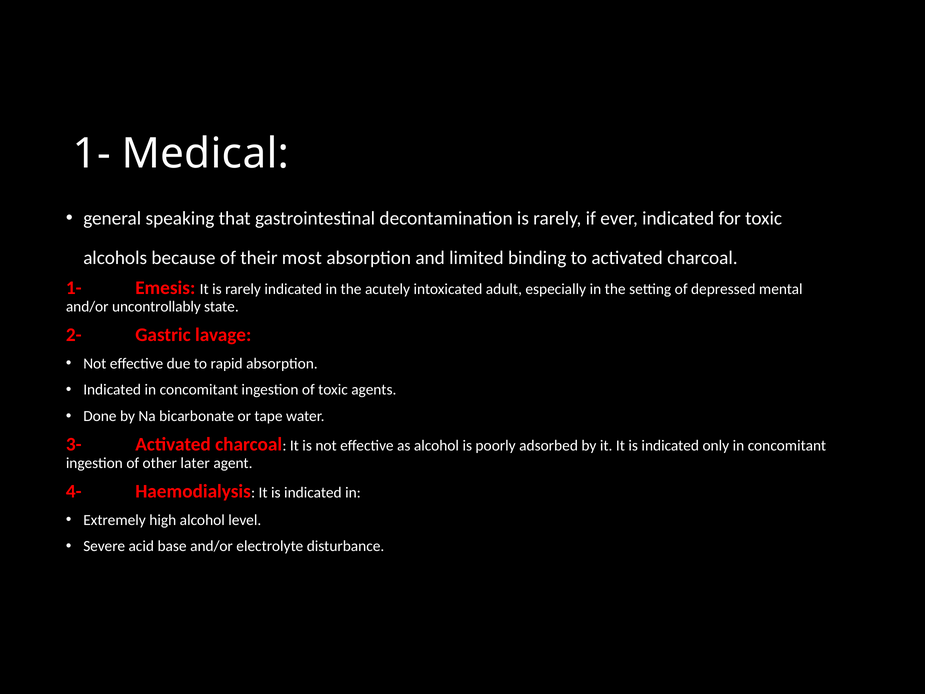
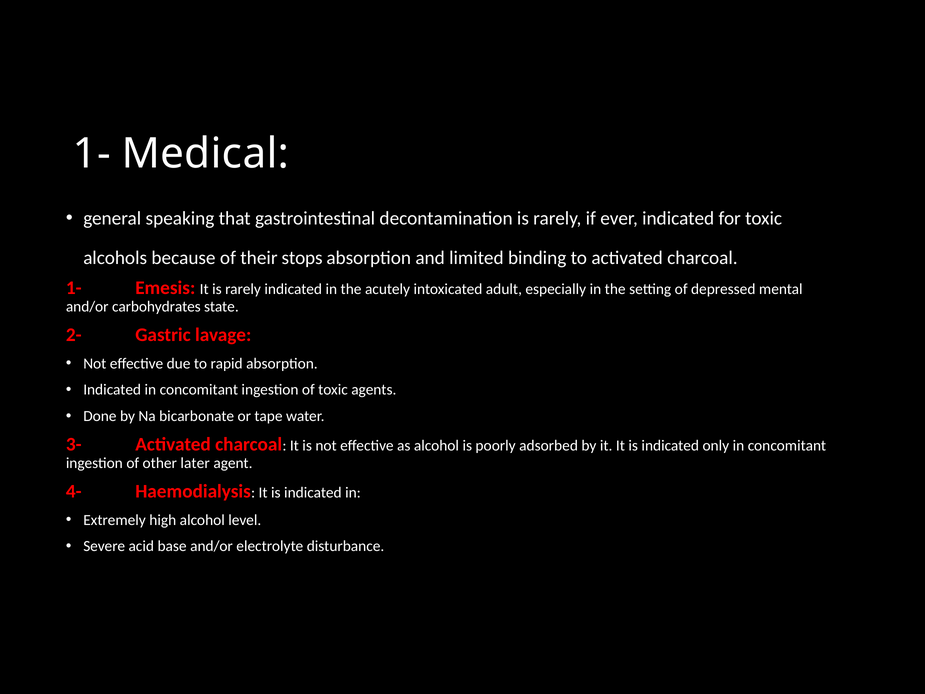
most: most -> stops
uncontrollably: uncontrollably -> carbohydrates
